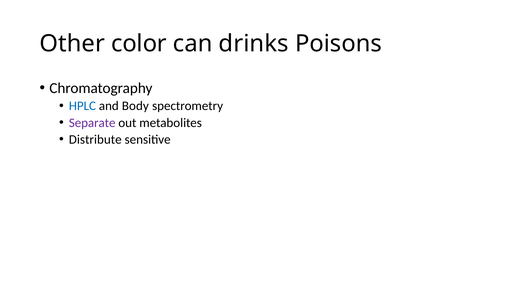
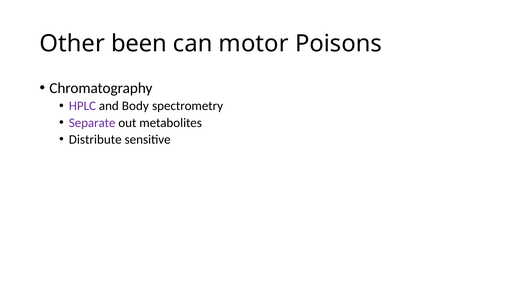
color: color -> been
drinks: drinks -> motor
HPLC colour: blue -> purple
